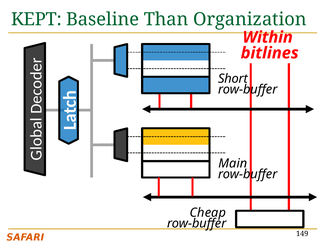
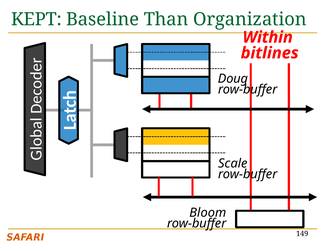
Short: Short -> Doug
Main: Main -> Scale
Cheap: Cheap -> Bloom
